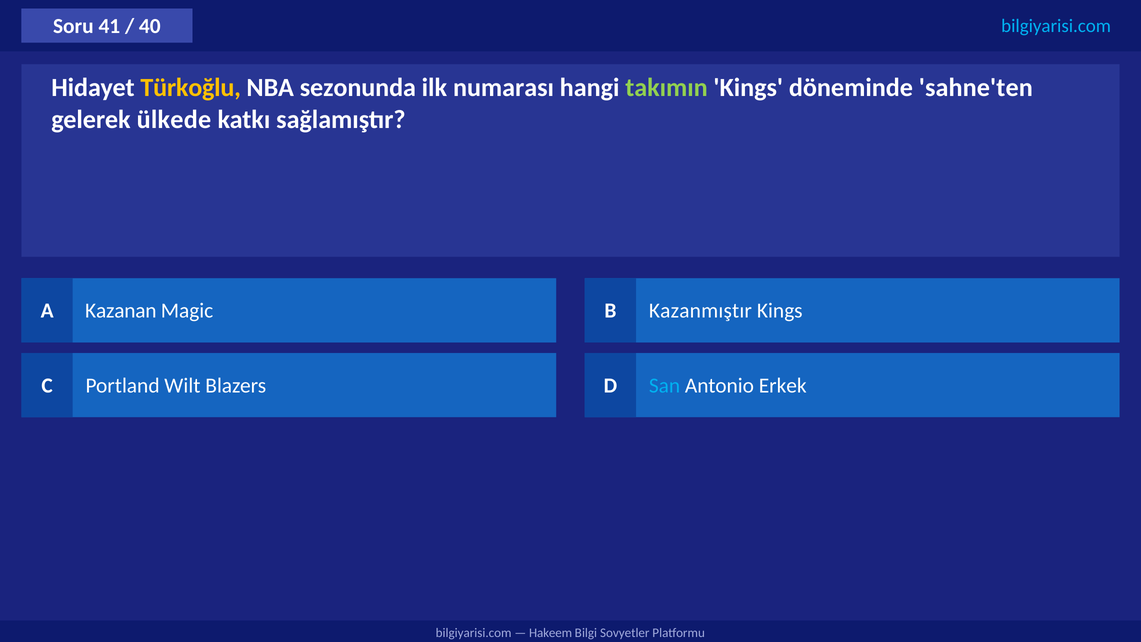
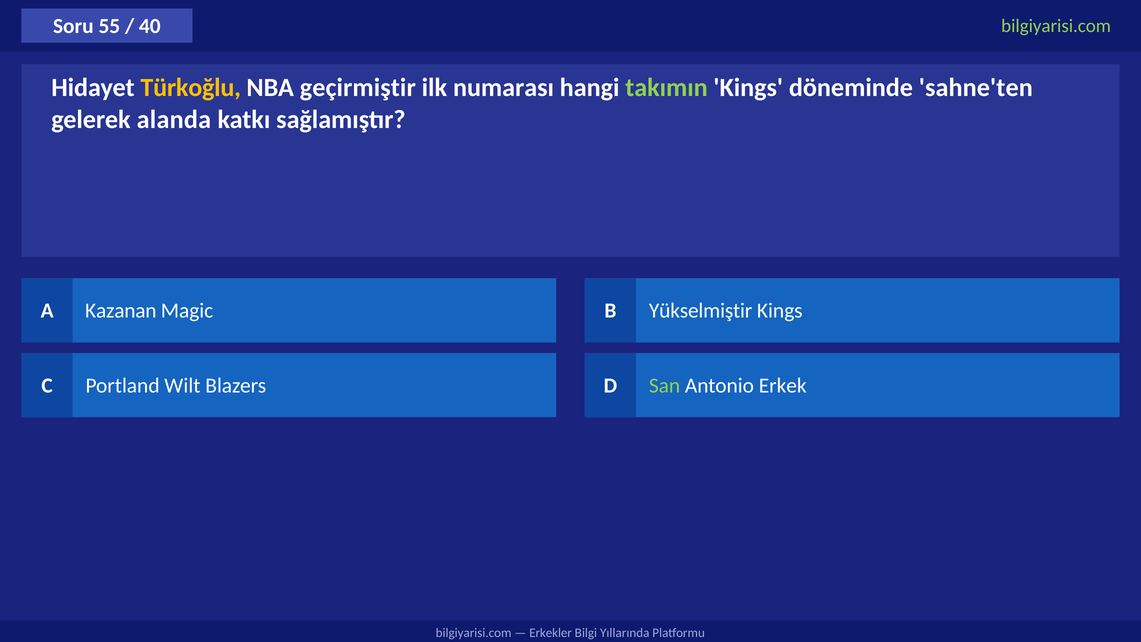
41: 41 -> 55
bilgiyarisi.com at (1056, 26) colour: light blue -> light green
sezonunda: sezonunda -> geçirmiştir
ülkede: ülkede -> alanda
Kazanmıştır: Kazanmıştır -> Yükselmiştir
San colour: light blue -> light green
Hakeem: Hakeem -> Erkekler
Sovyetler: Sovyetler -> Yıllarında
